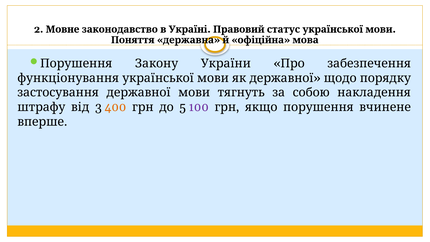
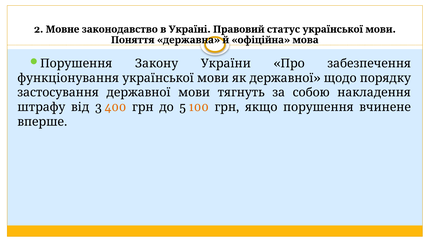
100 colour: purple -> orange
